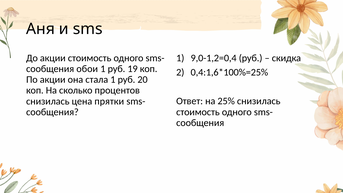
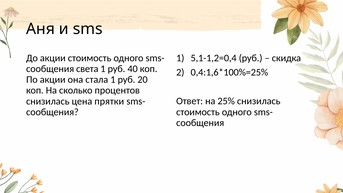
9,0-1,2=0,4: 9,0-1,2=0,4 -> 5,1-1,2=0,4
обои: обои -> света
19: 19 -> 40
